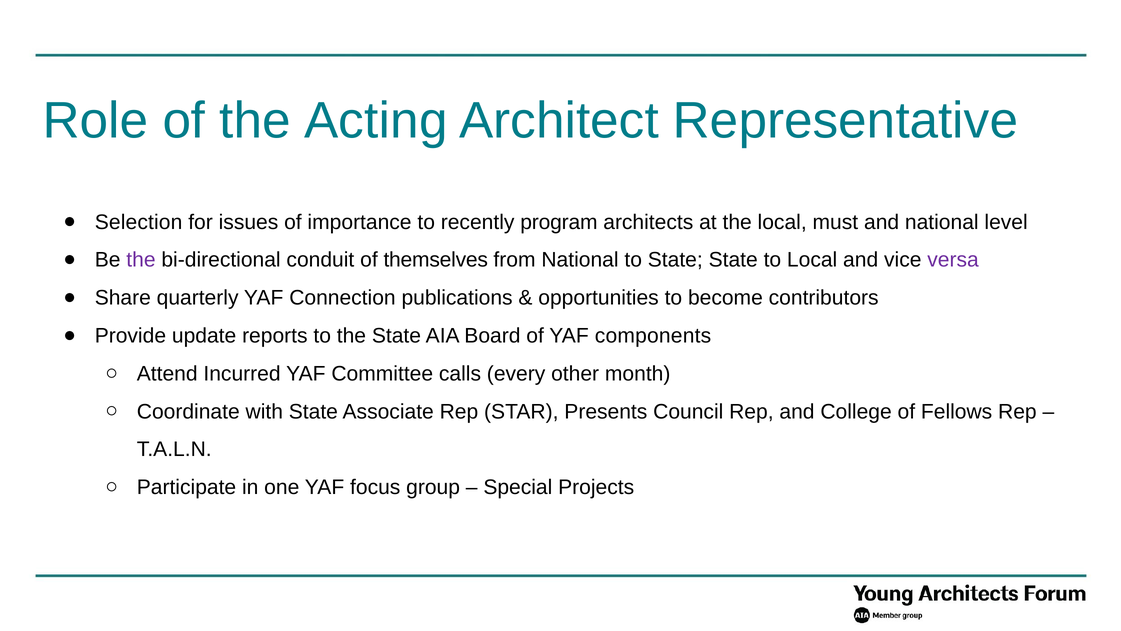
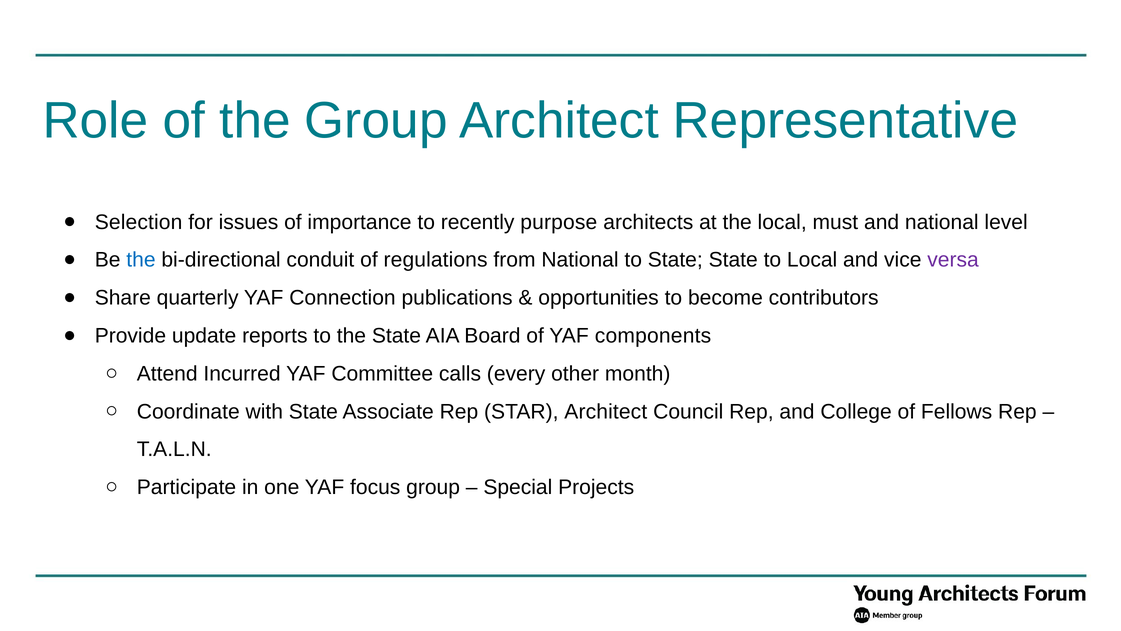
the Acting: Acting -> Group
program: program -> purpose
the at (141, 260) colour: purple -> blue
themselves: themselves -> regulations
STAR Presents: Presents -> Architect
